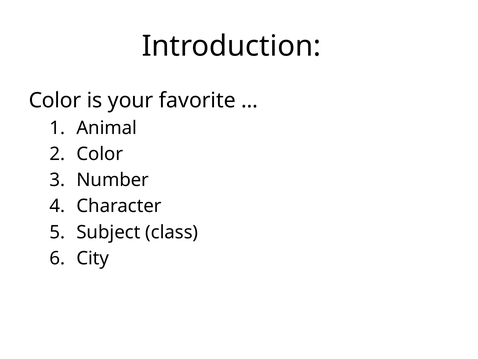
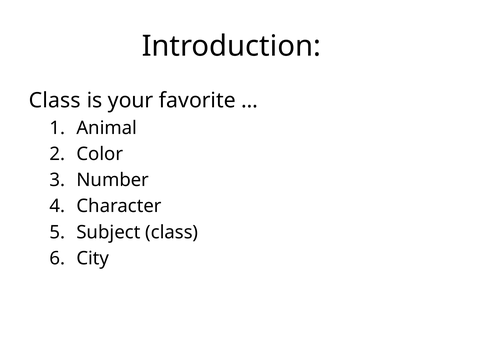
Color at (55, 100): Color -> Class
